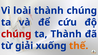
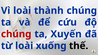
ta Thành: Thành -> Xuyến
từ giải: giải -> loài
thế colour: orange -> black
